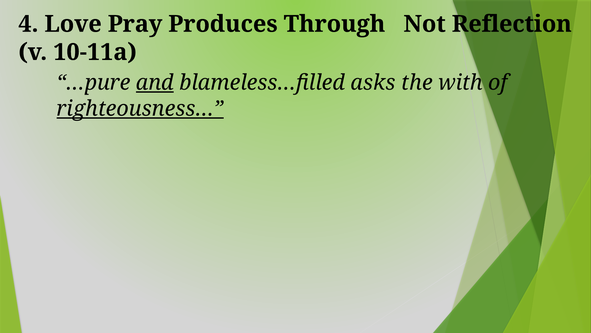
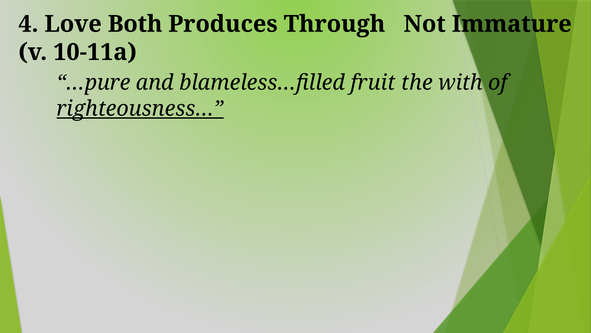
Pray: Pray -> Both
Reflection: Reflection -> Immature
and underline: present -> none
asks: asks -> fruit
